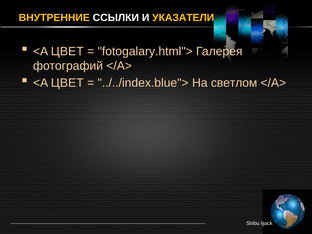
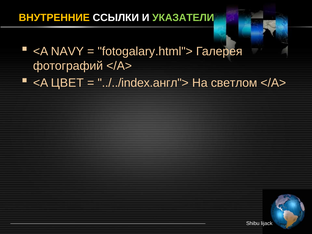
УКАЗАТЕЛИ colour: yellow -> light green
ЦВЕТ at (67, 51): ЦВЕТ -> NAVY
../../index.blue">: ../../index.blue"> -> ../../index.англ">
